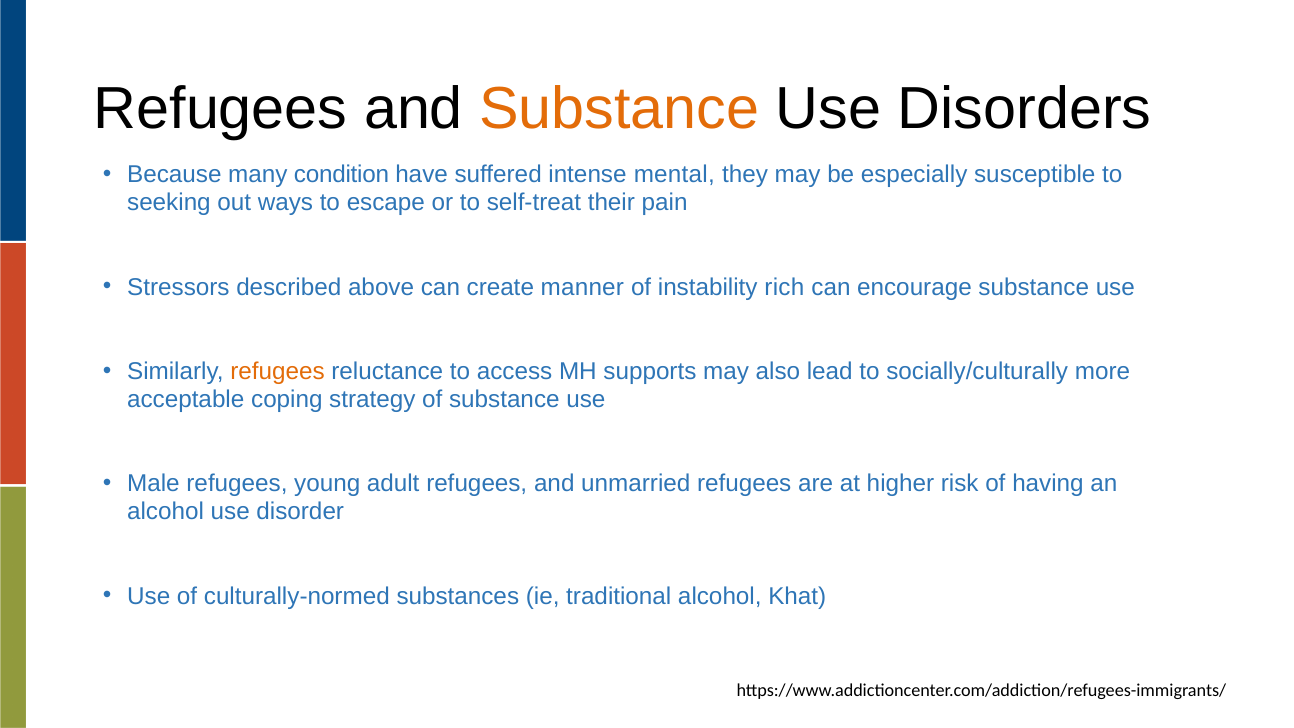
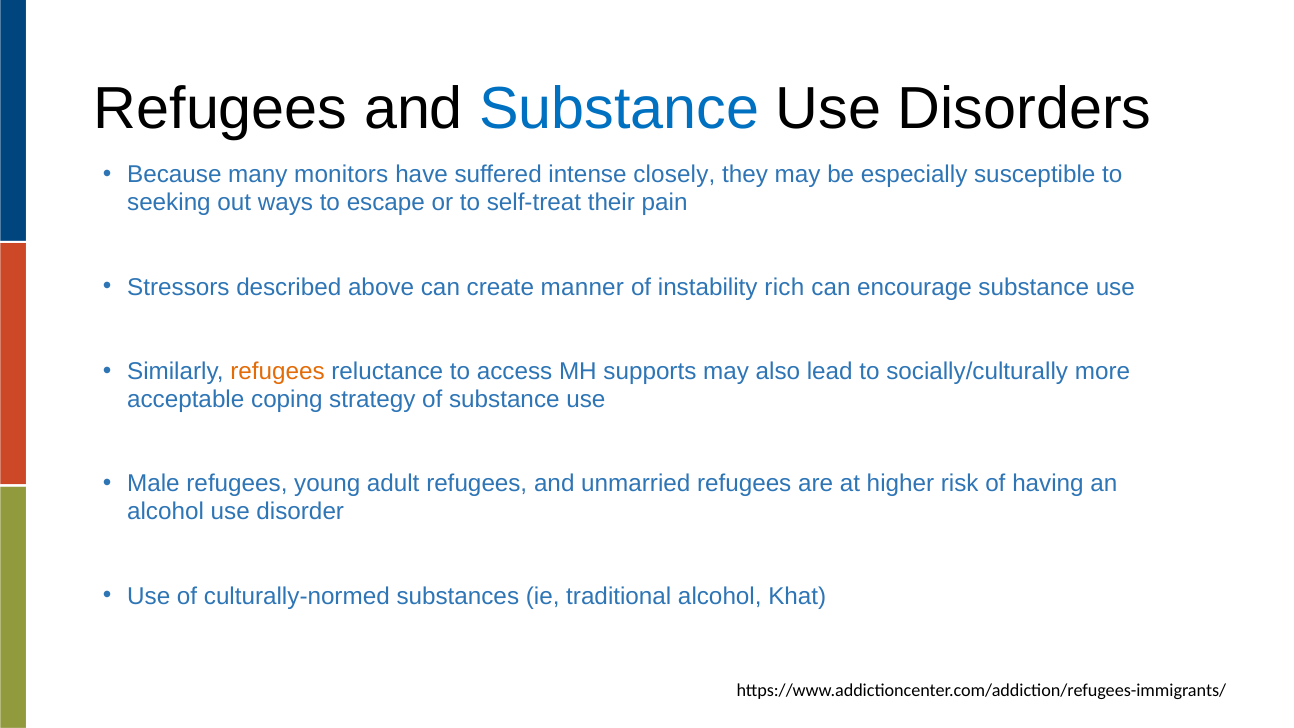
Substance at (619, 109) colour: orange -> blue
condition: condition -> monitors
mental: mental -> closely
